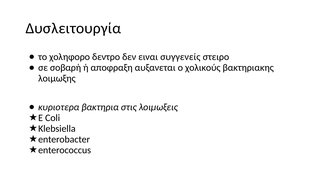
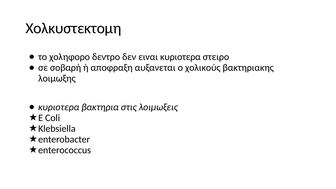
Δυσλειτουργία: Δυσλειτουργία -> Χολκυστεκτομη
ειναι συγγενείς: συγγενείς -> κυριοτερα
